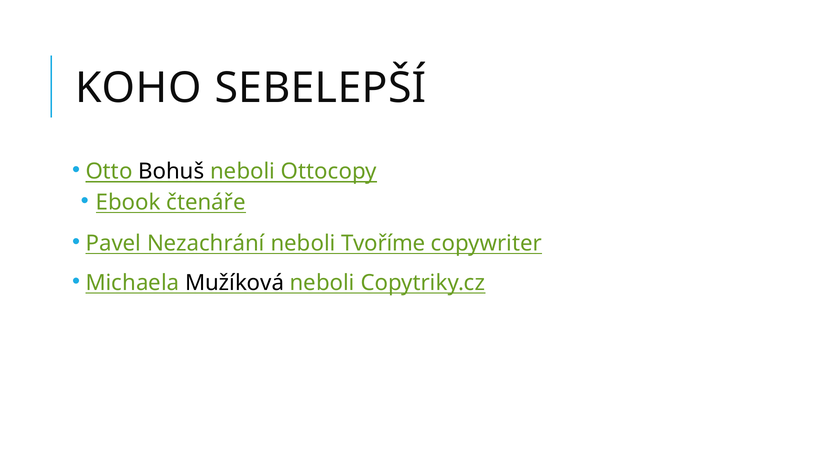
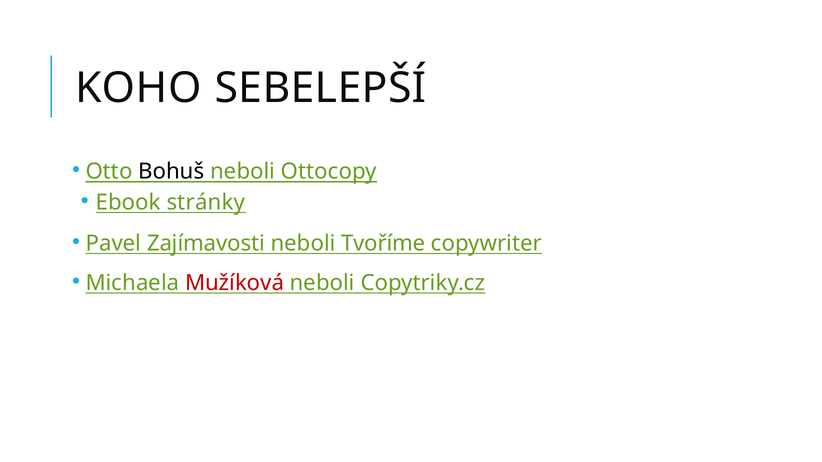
čtenáře: čtenáře -> stránky
Nezachrání: Nezachrání -> Zajímavosti
Mužíková colour: black -> red
